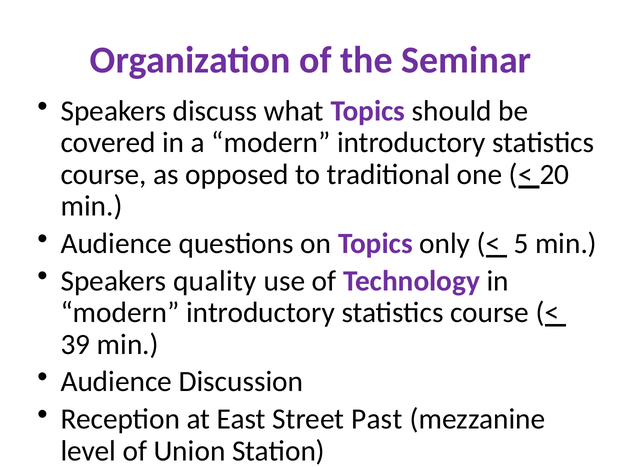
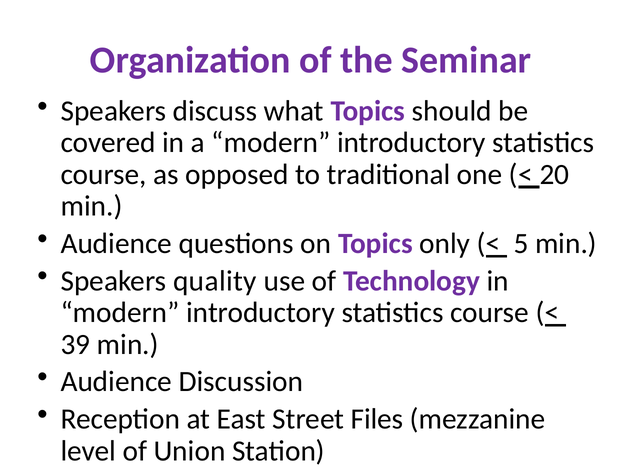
Past: Past -> Files
